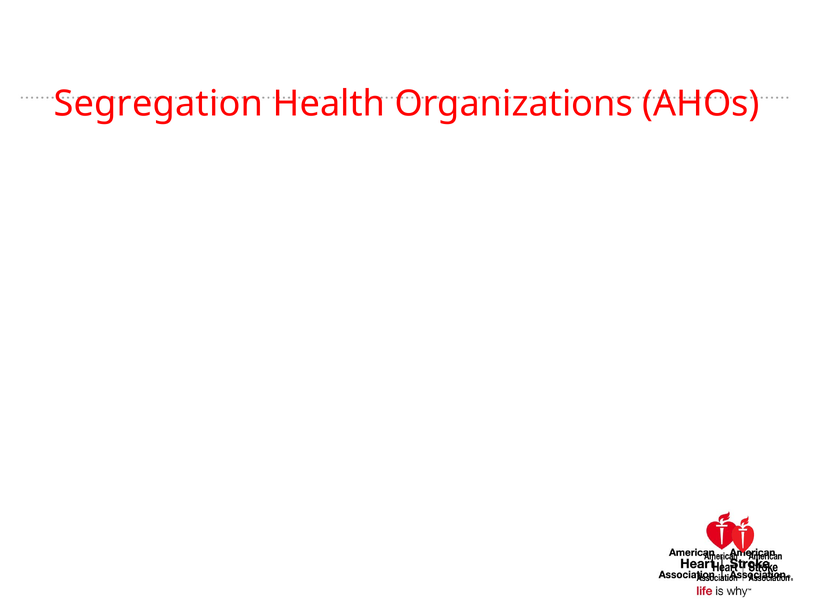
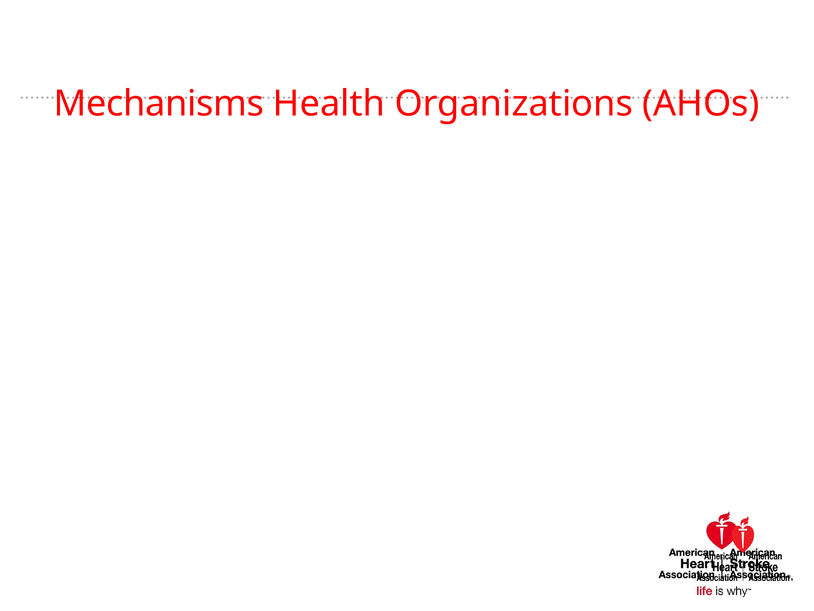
Segregation: Segregation -> Mechanisms
